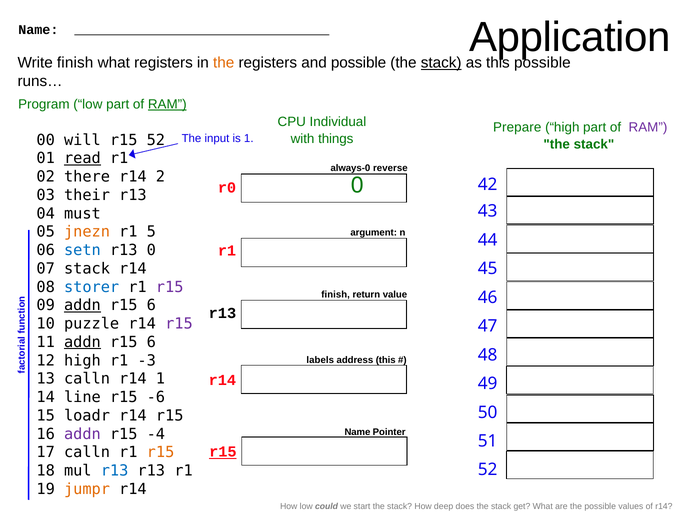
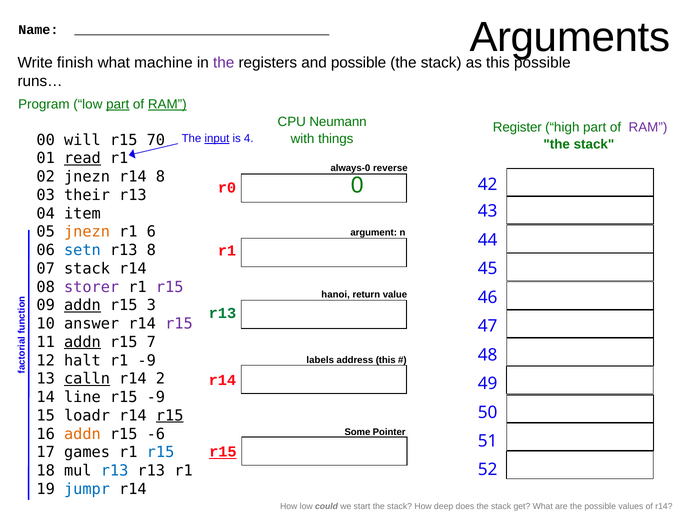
Application: Application -> Arguments
what registers: registers -> machine
the at (224, 63) colour: orange -> purple
stack at (441, 63) underline: present -> none
part at (118, 104) underline: none -> present
Individual: Individual -> Neumann
Prepare: Prepare -> Register
input underline: none -> present
is 1: 1 -> 4
r15 52: 52 -> 70
02 there: there -> jnezn
r14 2: 2 -> 8
must: must -> item
5: 5 -> 6
r13 0: 0 -> 8
storer colour: blue -> purple
finish at (336, 294): finish -> hanoi
6 at (151, 305): 6 -> 3
r13 at (222, 313) colour: black -> green
puzzle: puzzle -> answer
6 at (151, 342): 6 -> 7
12 high: high -> halt
r1 -3: -3 -> -9
calln at (87, 379) underline: none -> present
r14 1: 1 -> 2
r15 -6: -6 -> -9
r15 at (170, 415) underline: none -> present
addn at (82, 434) colour: purple -> orange
-4: -4 -> -6
Name at (357, 432): Name -> Some
17 calln: calln -> games
r15 at (161, 452) colour: orange -> blue
jumpr colour: orange -> blue
